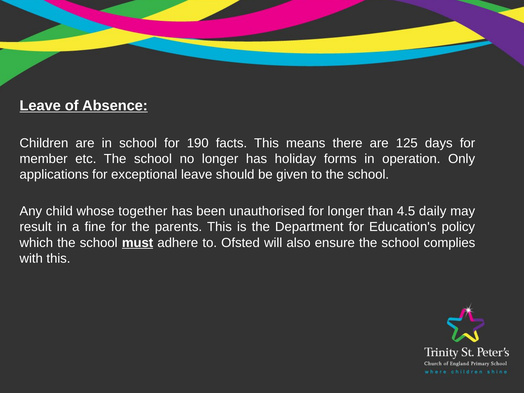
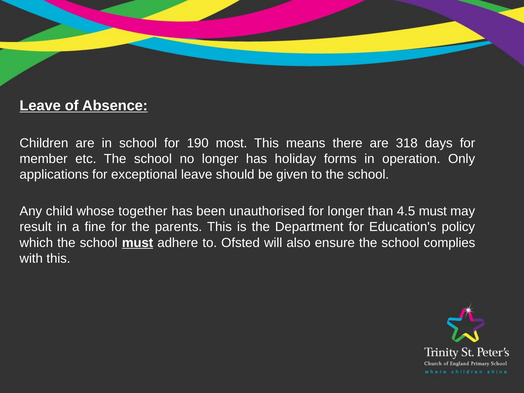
facts: facts -> most
125: 125 -> 318
4.5 daily: daily -> must
